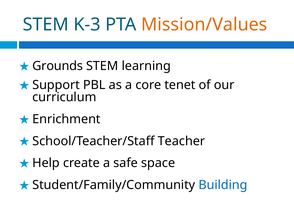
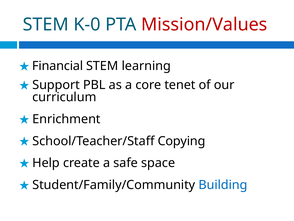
K-3: K-3 -> K-0
Mission/Values colour: orange -> red
Grounds: Grounds -> Financial
Teacher: Teacher -> Copying
